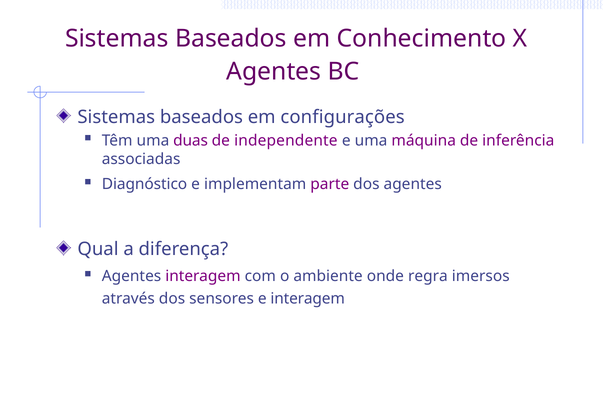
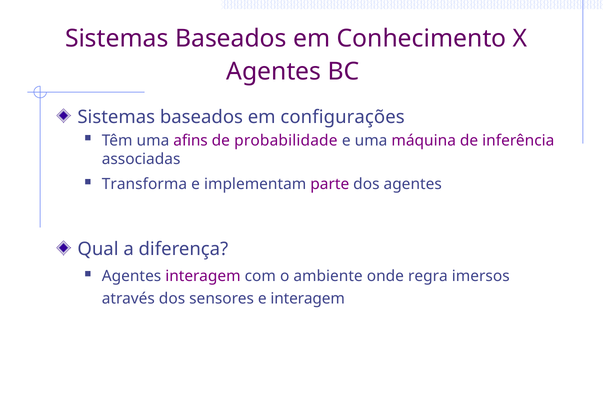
duas: duas -> afins
independente: independente -> probabilidade
Diagnóstico: Diagnóstico -> Transforma
